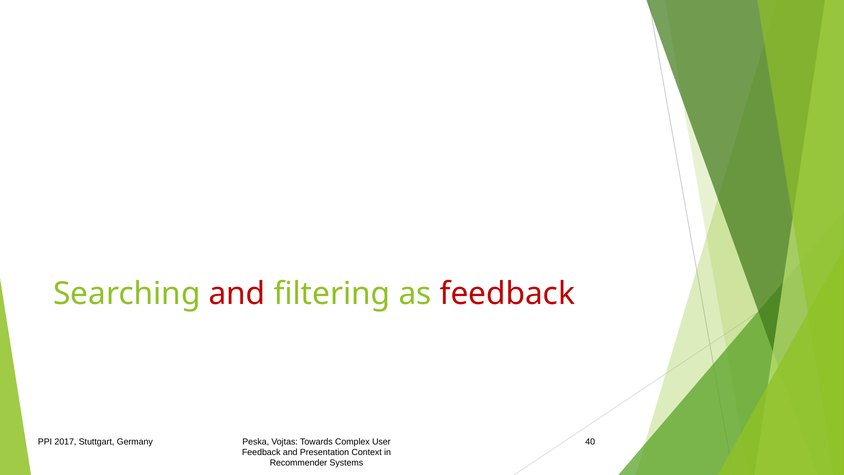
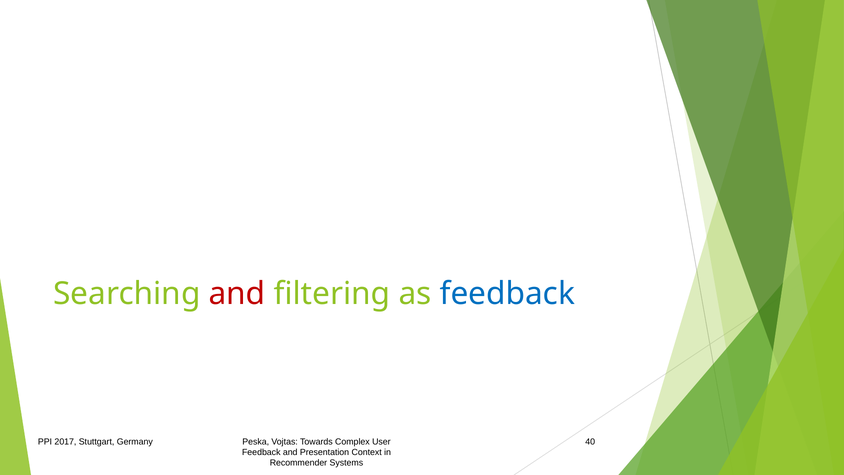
feedback at (507, 293) colour: red -> blue
